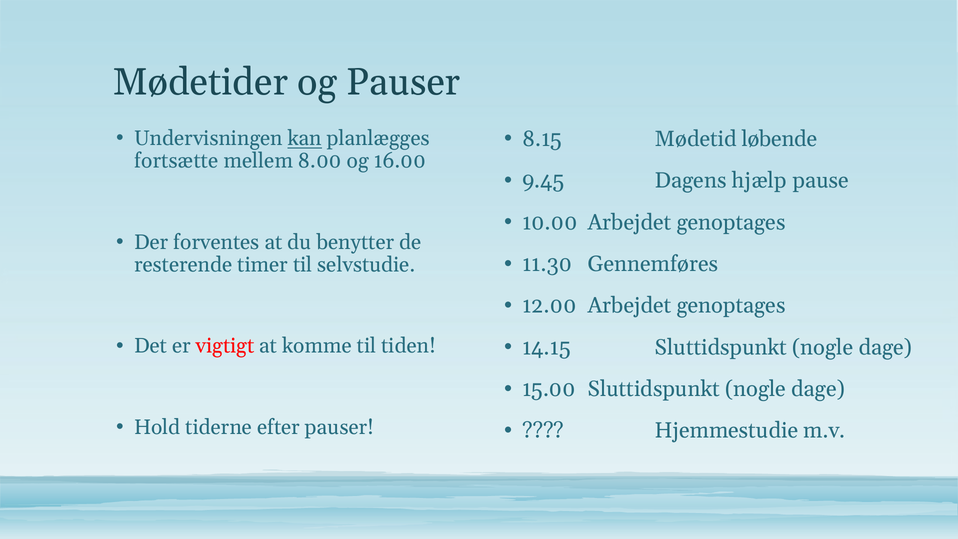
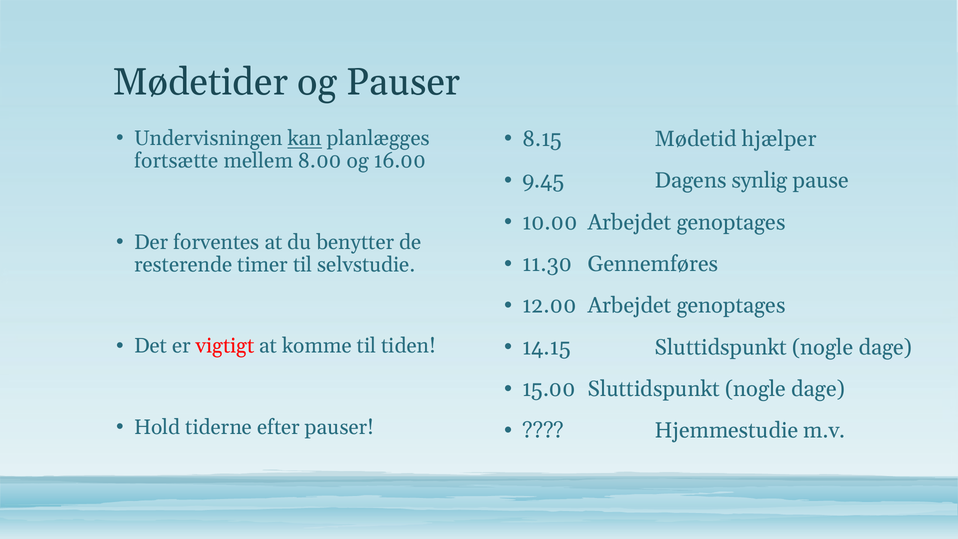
løbende: løbende -> hjælper
hjælp: hjælp -> synlig
